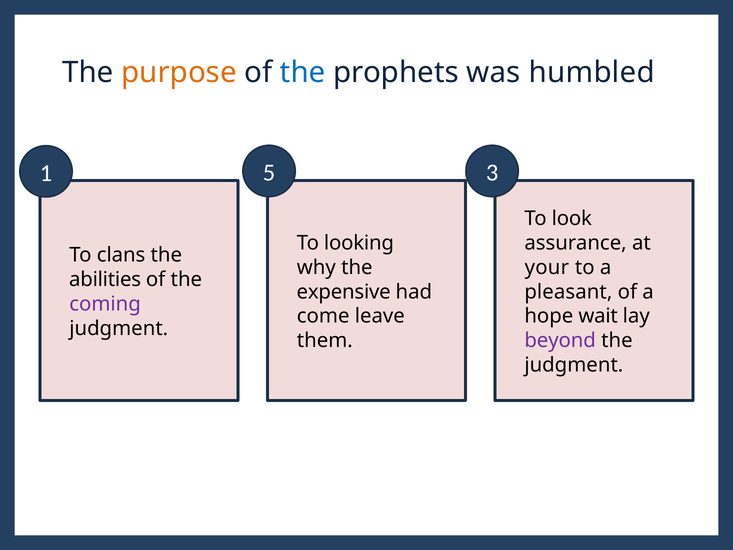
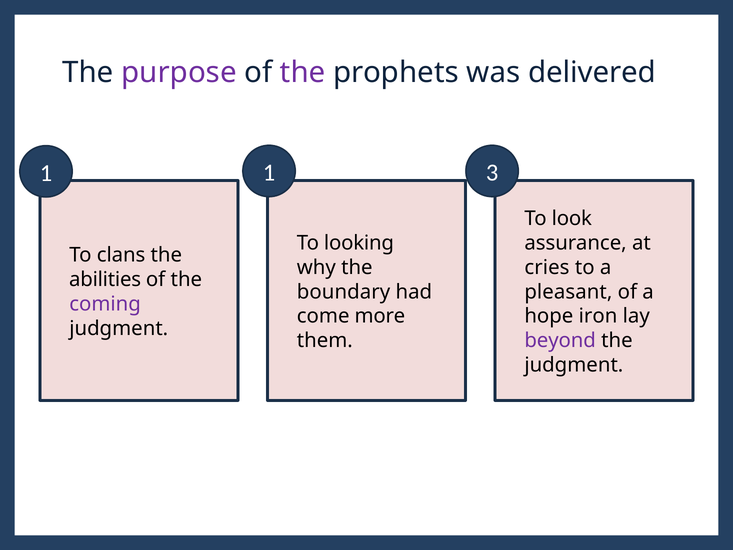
purpose colour: orange -> purple
the at (303, 73) colour: blue -> purple
humbled: humbled -> delivered
1 5: 5 -> 1
your: your -> cries
expensive: expensive -> boundary
leave: leave -> more
wait: wait -> iron
